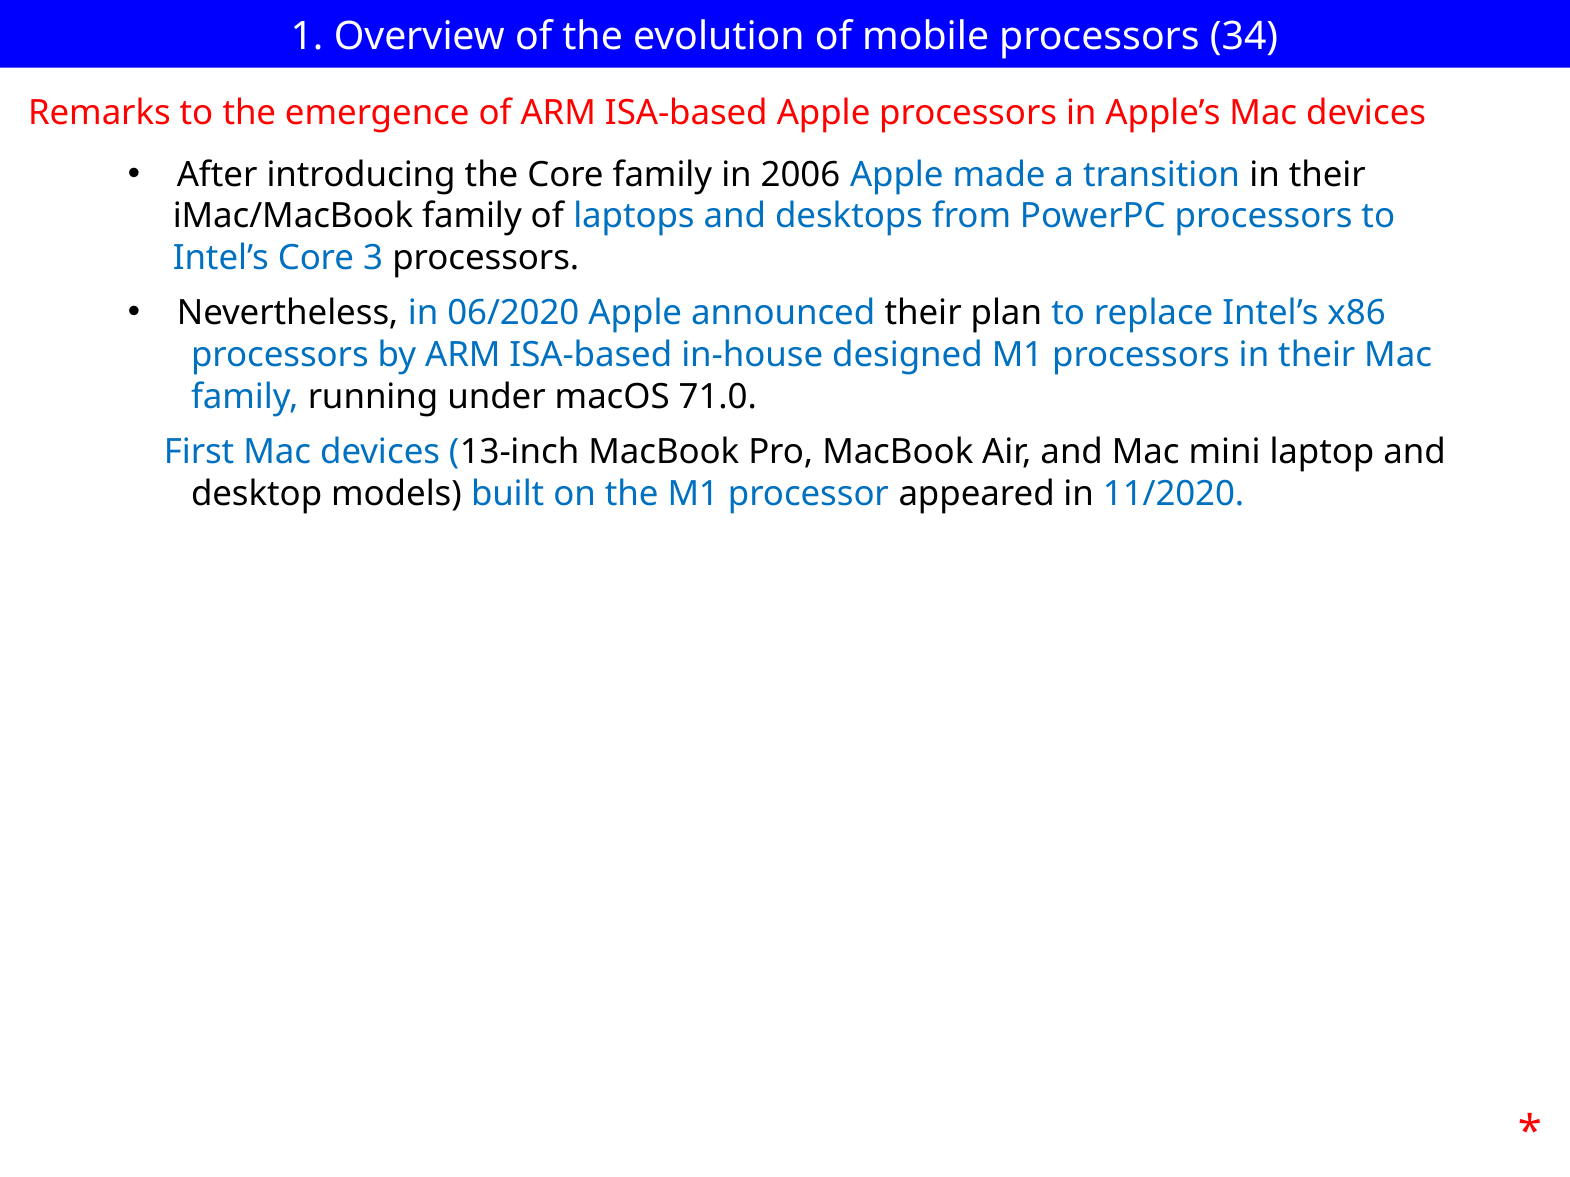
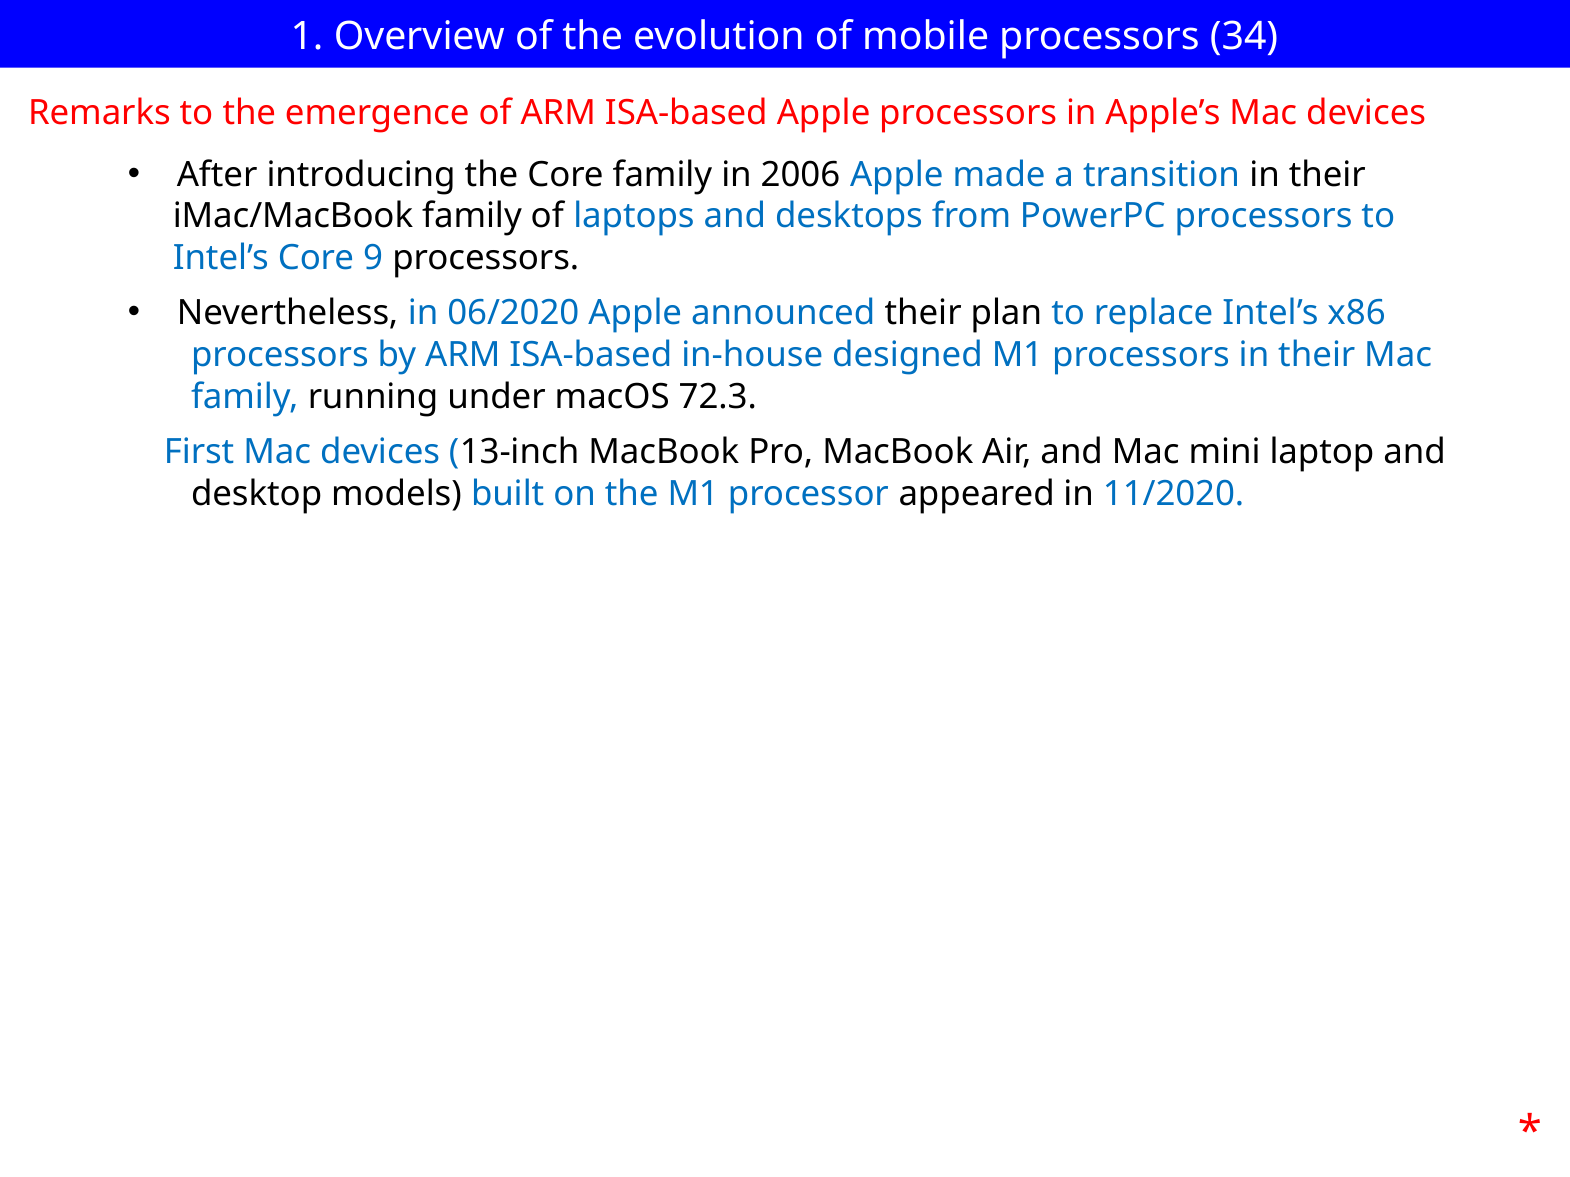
3: 3 -> 9
71.0: 71.0 -> 72.3
